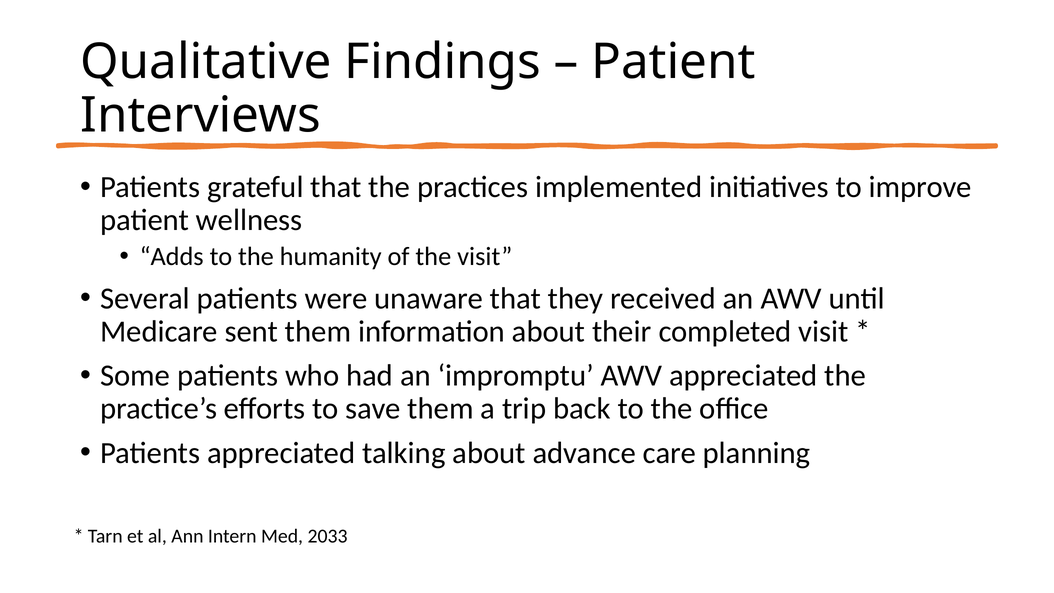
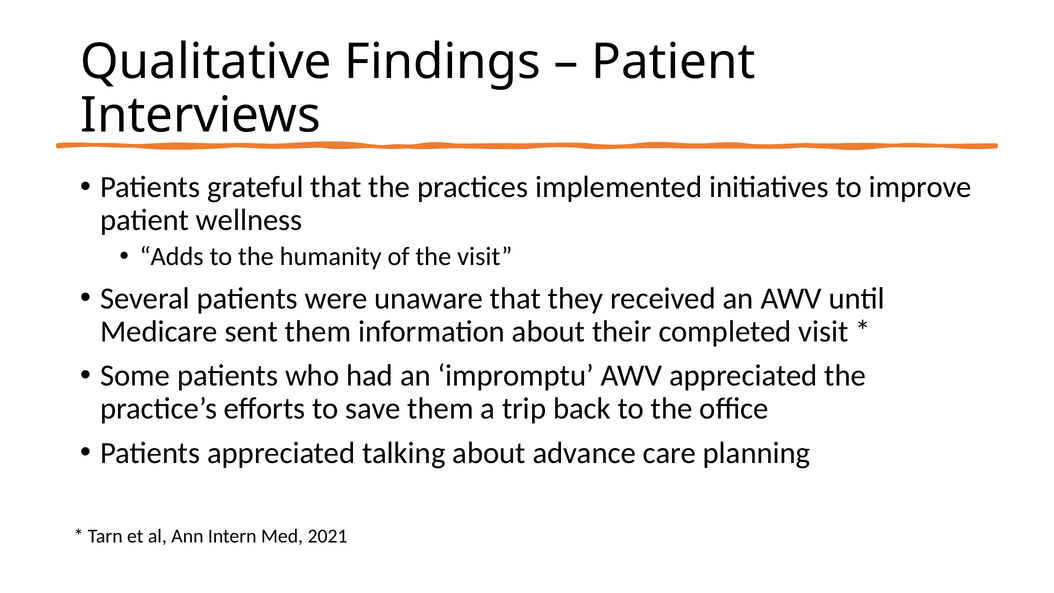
2033: 2033 -> 2021
